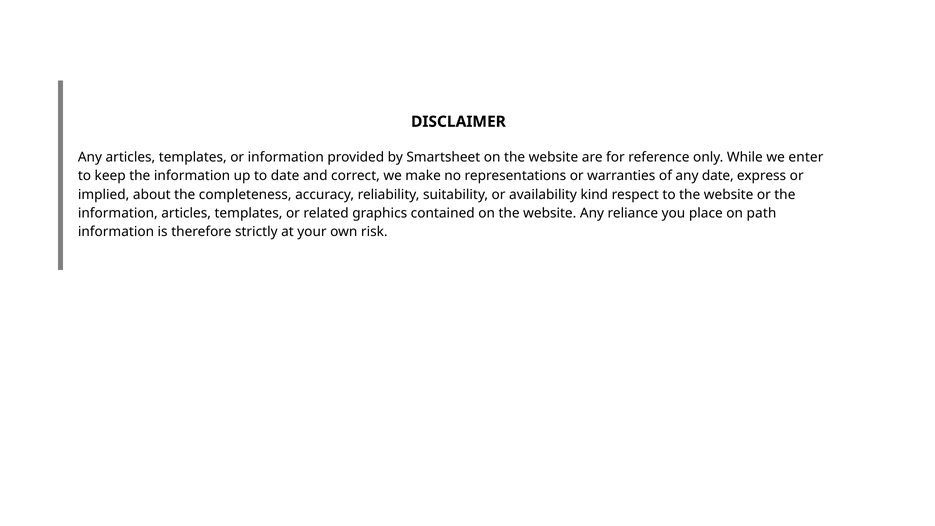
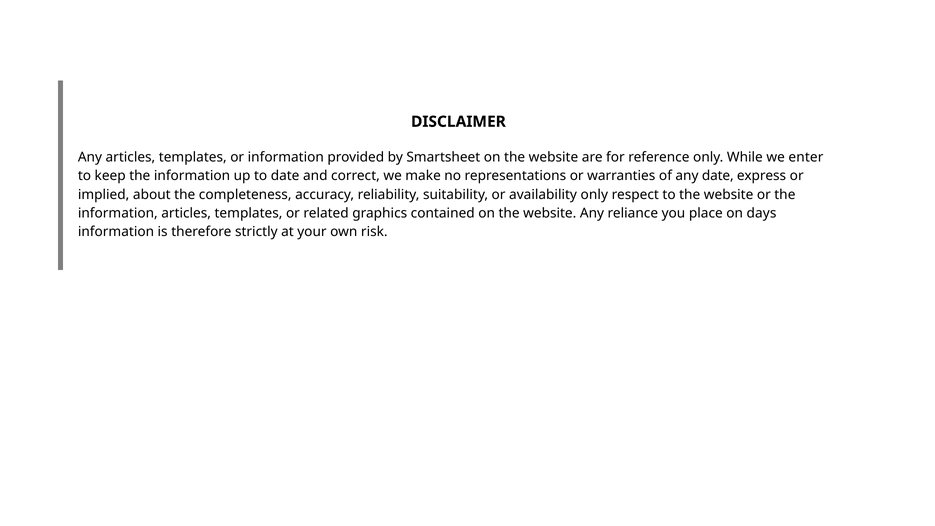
availability kind: kind -> only
path: path -> days
